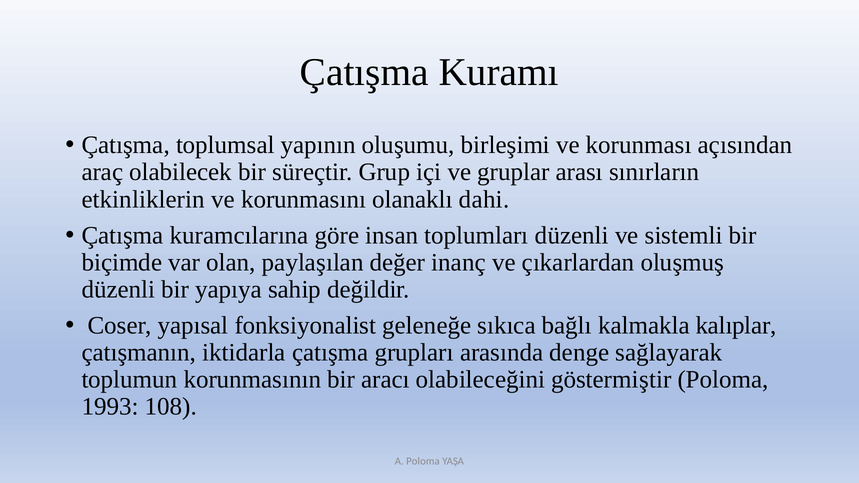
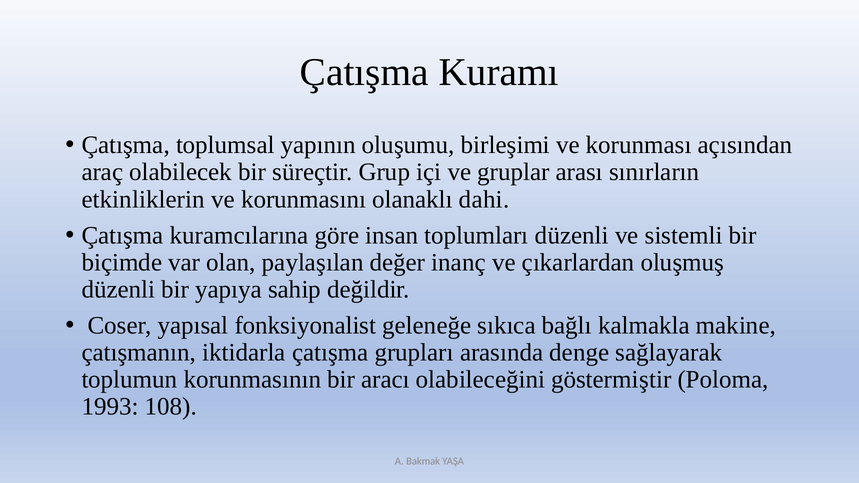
kalıplar: kalıplar -> makine
A Poloma: Poloma -> Bakmak
